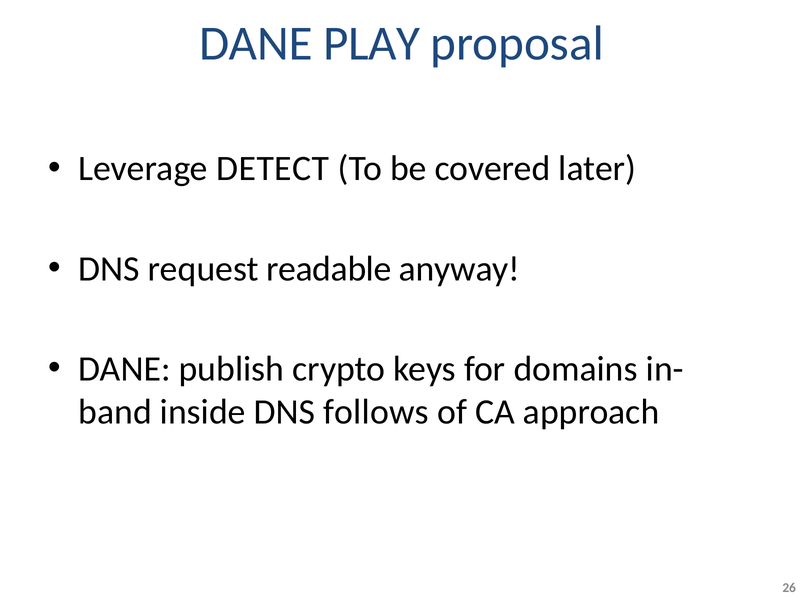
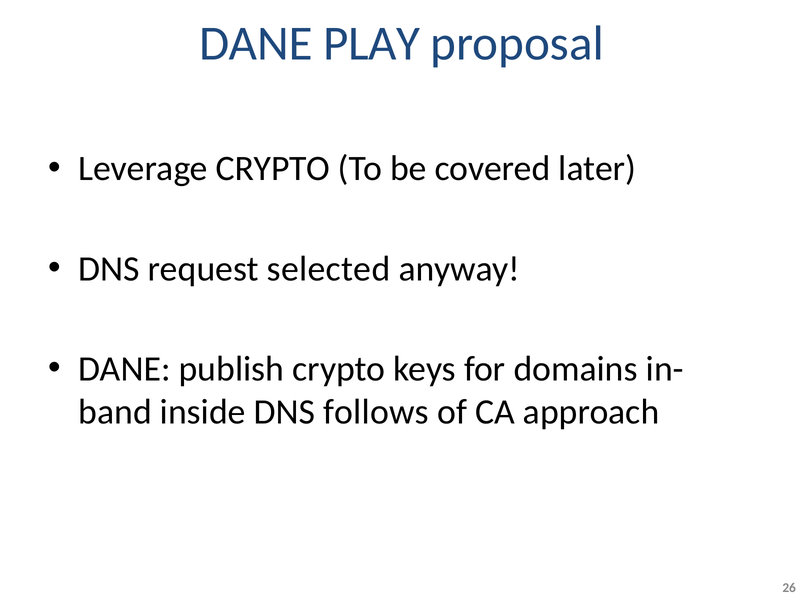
Leverage DETECT: DETECT -> CRYPTO
readable: readable -> selected
